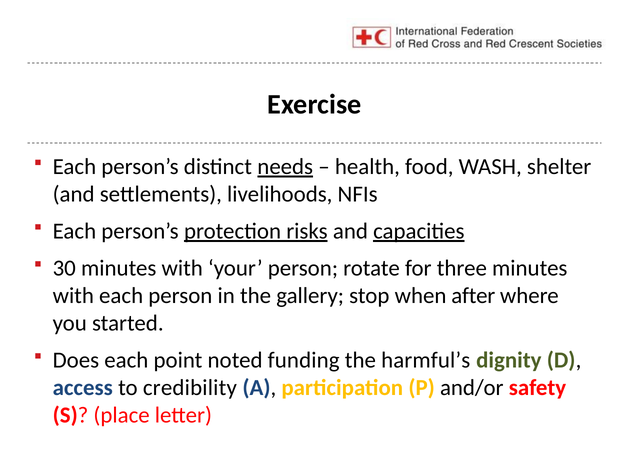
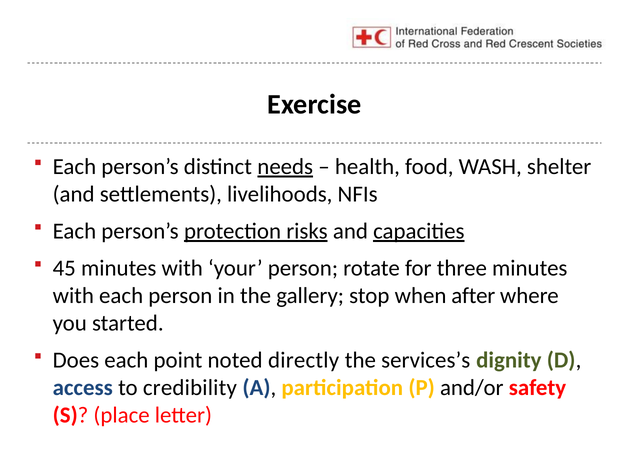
30: 30 -> 45
funding: funding -> directly
harmful’s: harmful’s -> services’s
